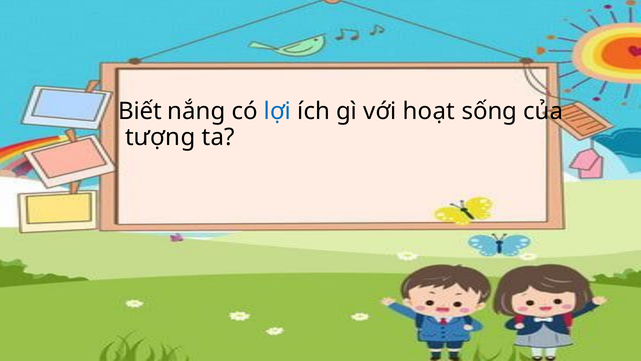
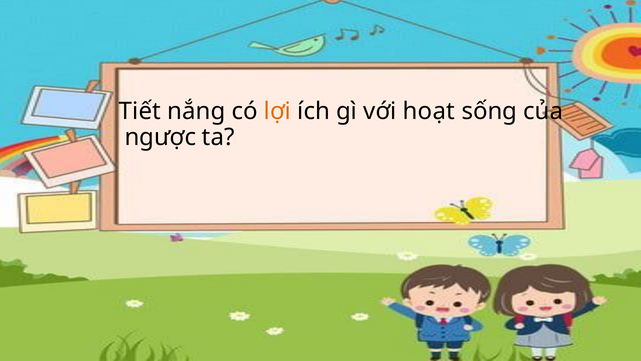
Biết: Biết -> Tiết
lợi colour: blue -> orange
tượng: tượng -> ngược
